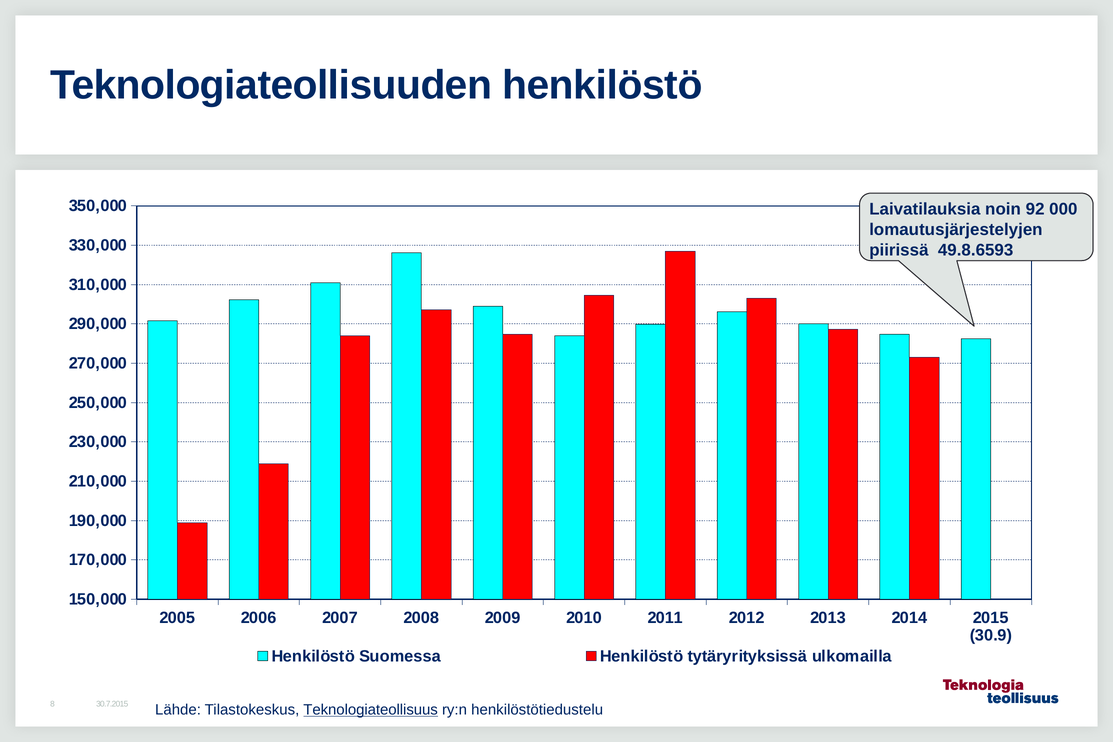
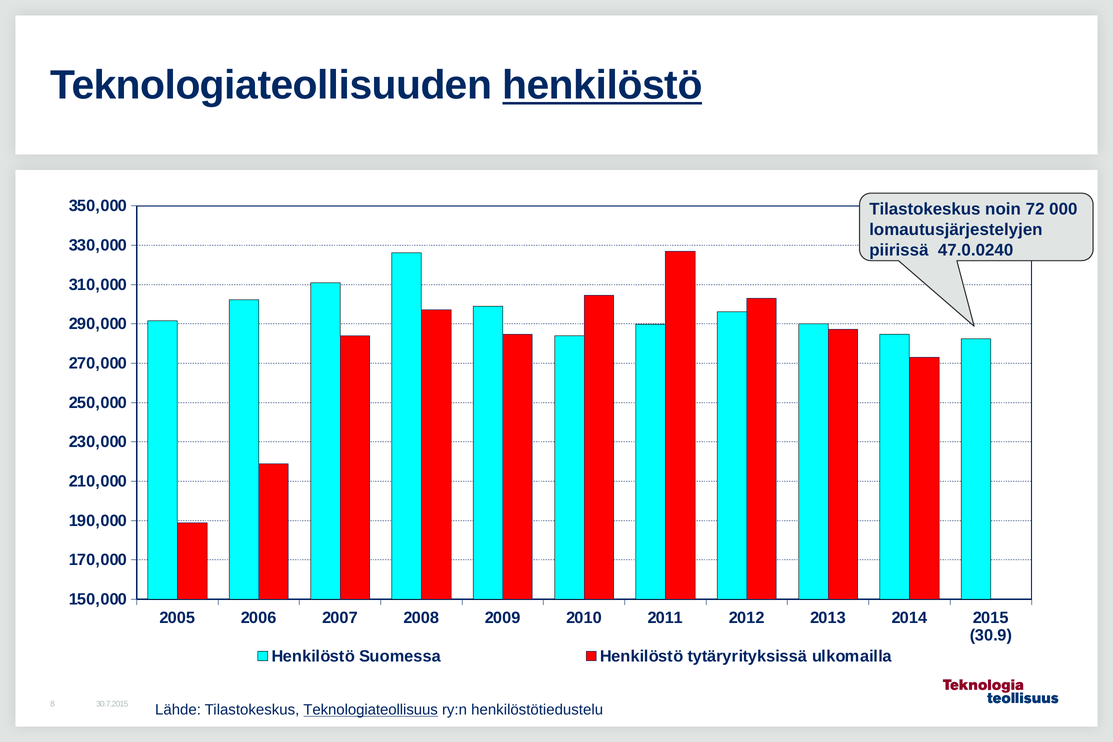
henkilöstö at (602, 85) underline: none -> present
Laivatilauksia at (925, 209): Laivatilauksia -> Tilastokeskus
92: 92 -> 72
49.8.6593: 49.8.6593 -> 47.0.0240
